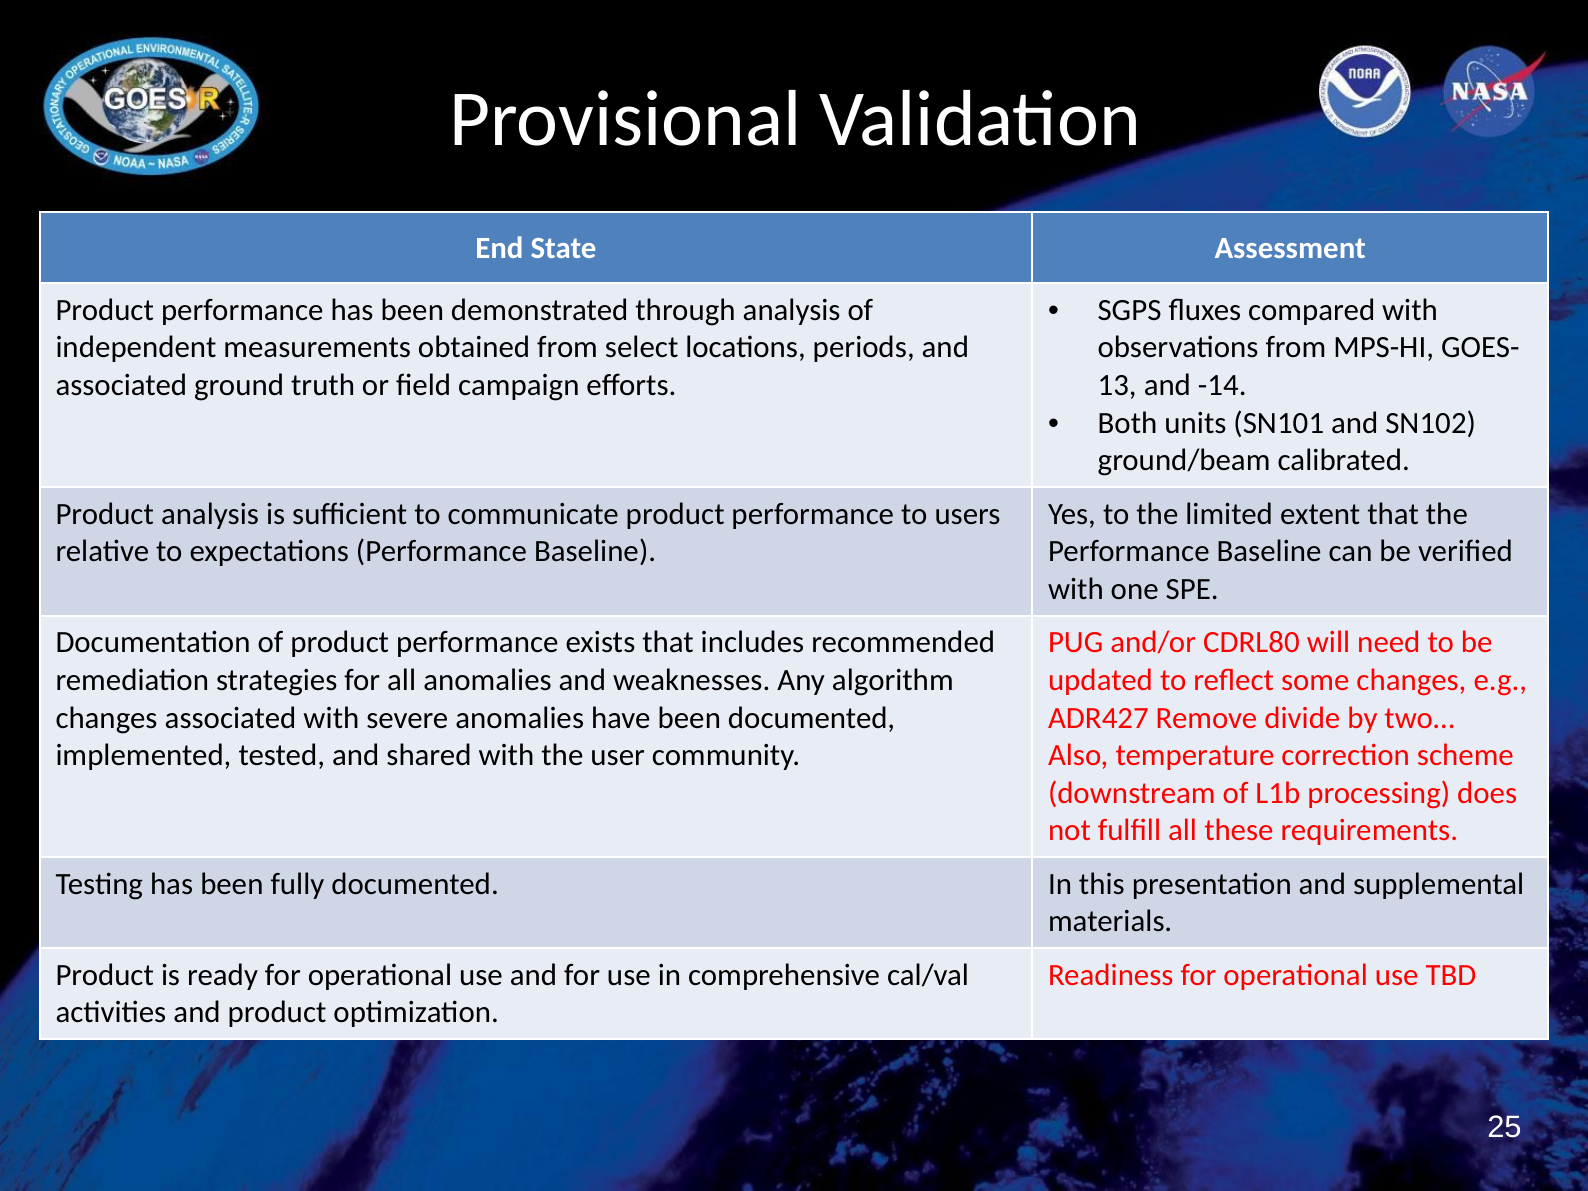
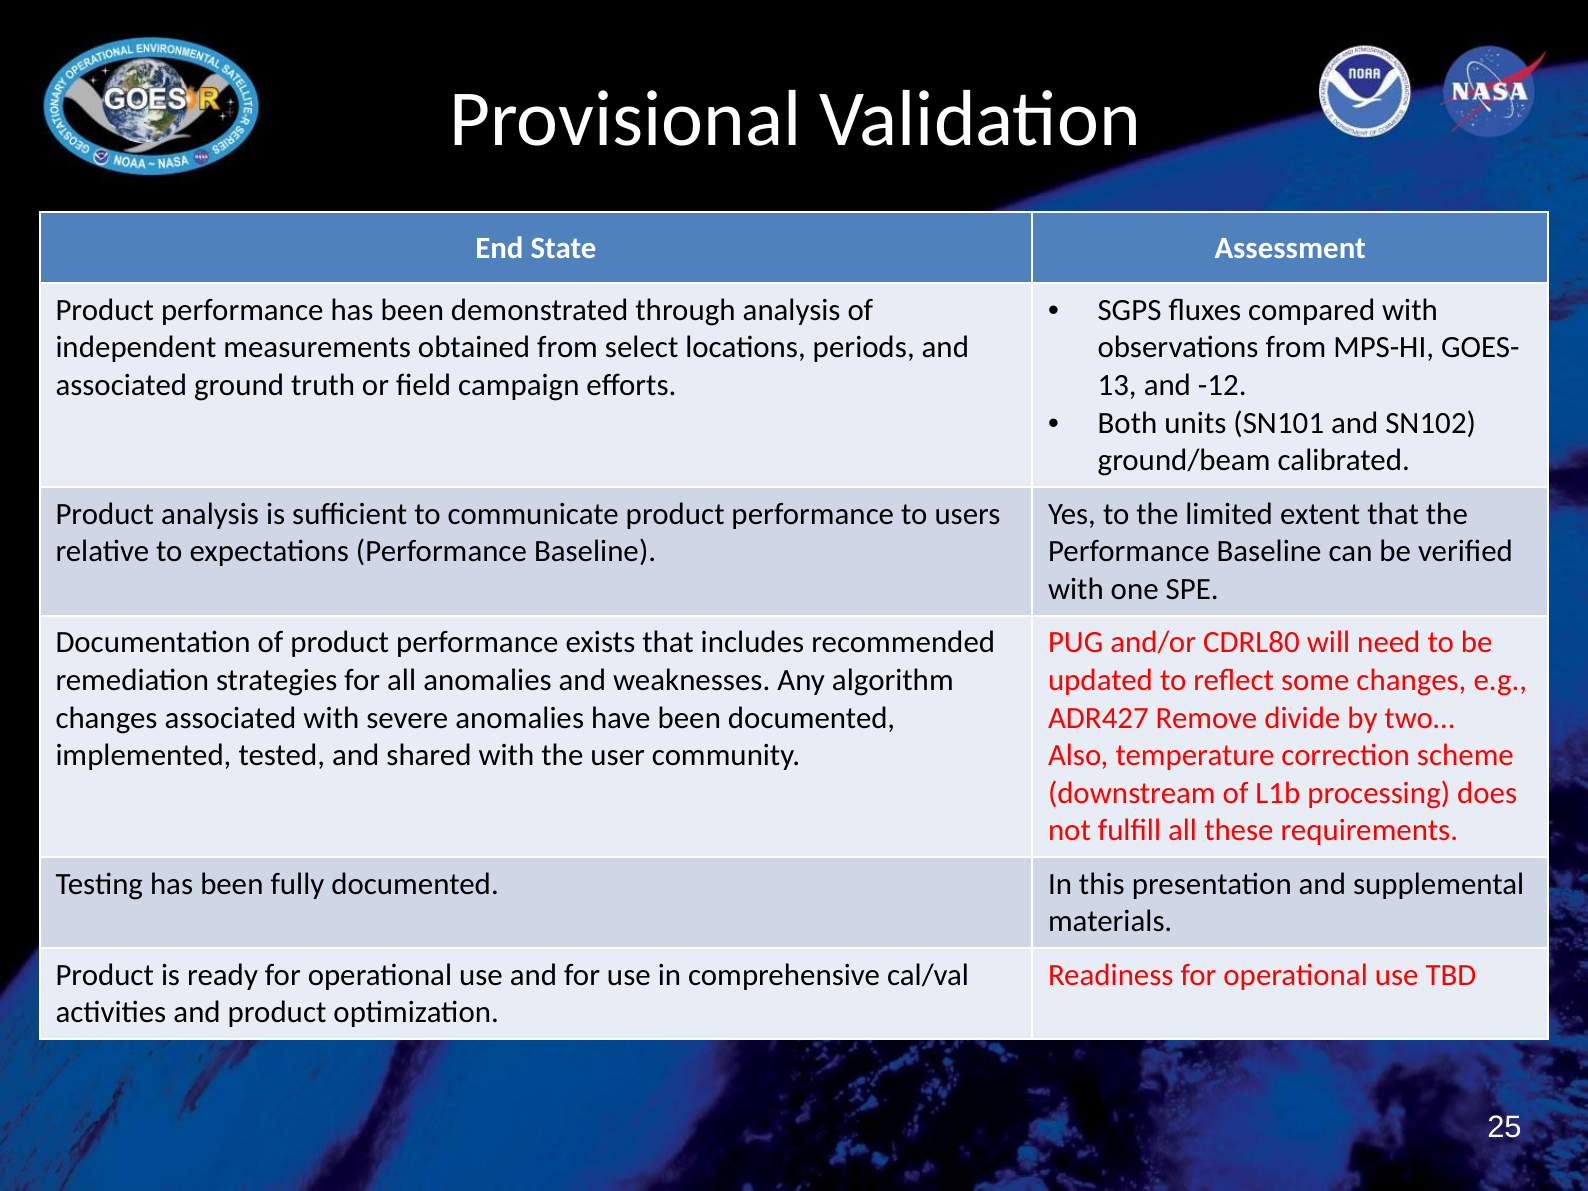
-14: -14 -> -12
